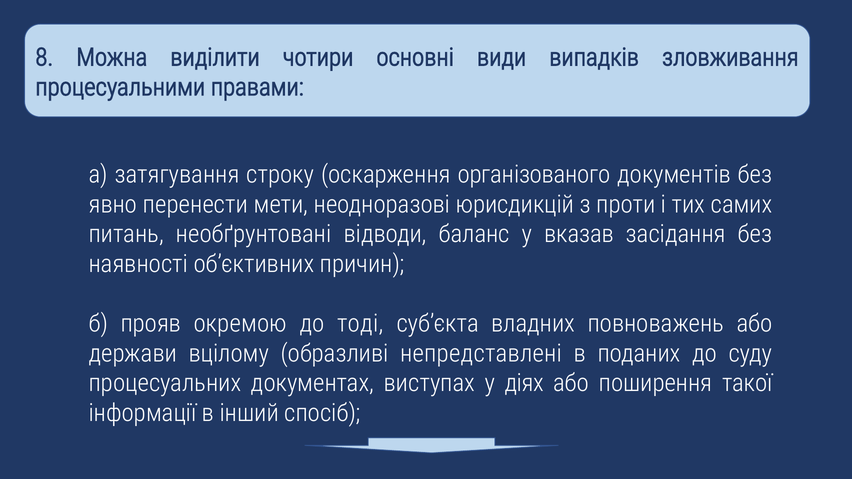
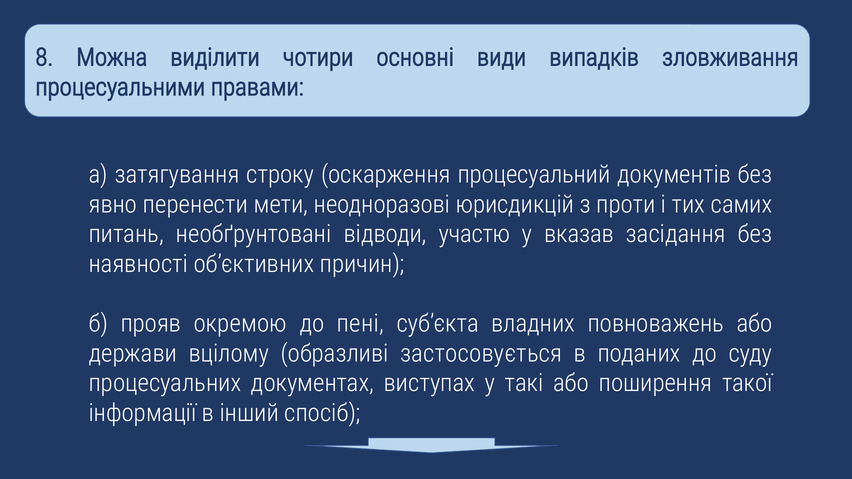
організованого: організованого -> процесуальний
баланс: баланс -> участю
тоді: тоді -> пені
непредставлені: непредставлені -> застосовується
діях: діях -> такі
